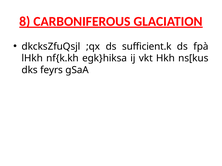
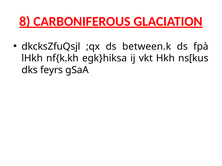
sufficient.k: sufficient.k -> between.k
